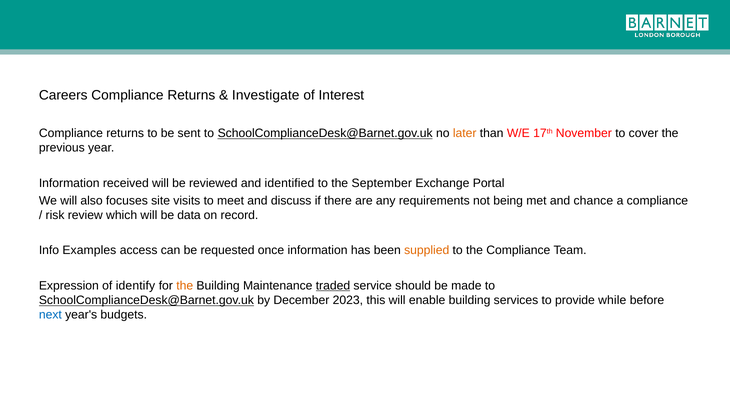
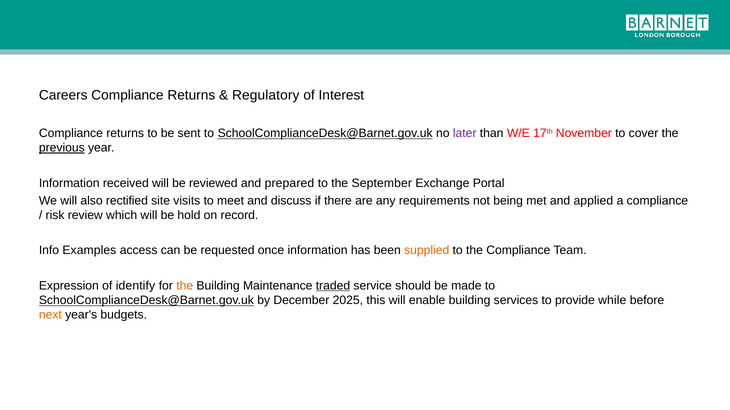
Investigate: Investigate -> Regulatory
later colour: orange -> purple
previous underline: none -> present
identified: identified -> prepared
focuses: focuses -> rectified
chance: chance -> applied
data: data -> hold
2023: 2023 -> 2025
next colour: blue -> orange
